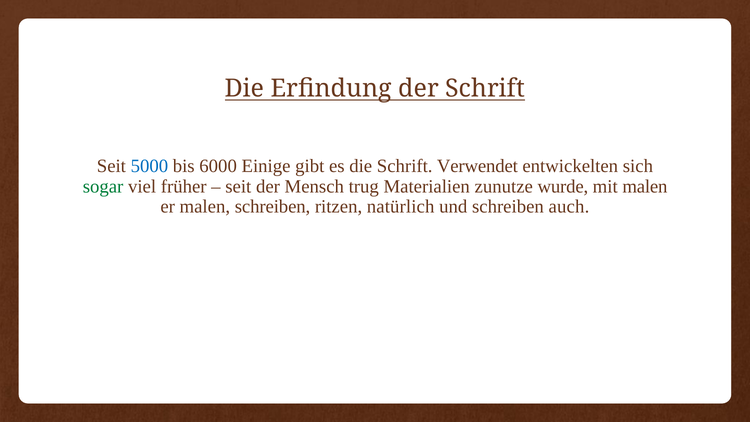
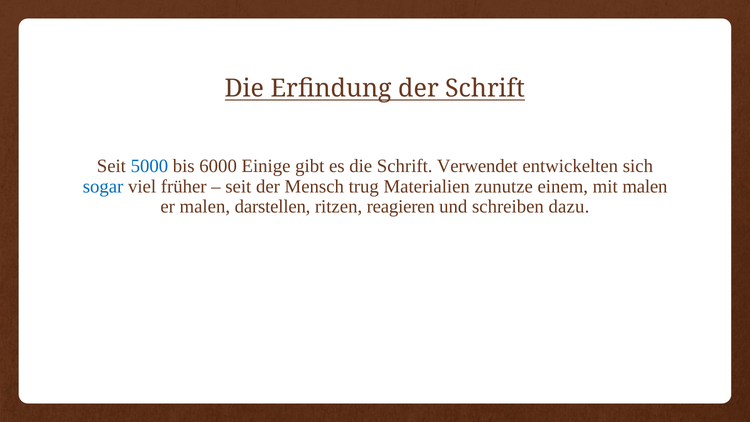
sogar colour: green -> blue
wurde: wurde -> einem
malen schreiben: schreiben -> darstellen
natürlich: natürlich -> reagieren
auch: auch -> dazu
